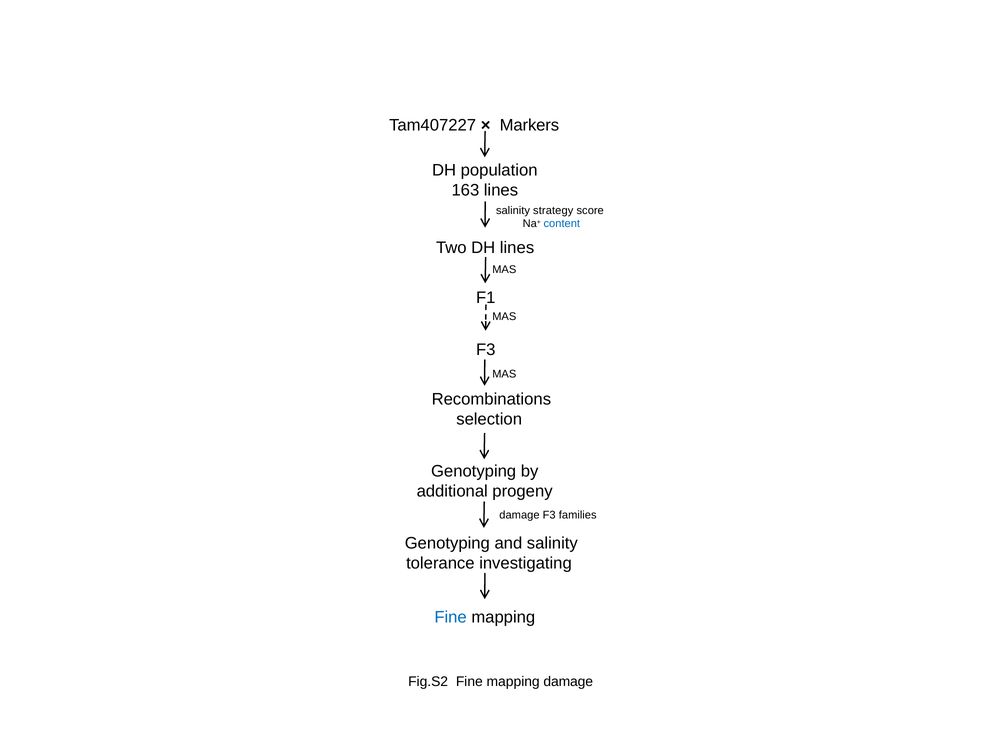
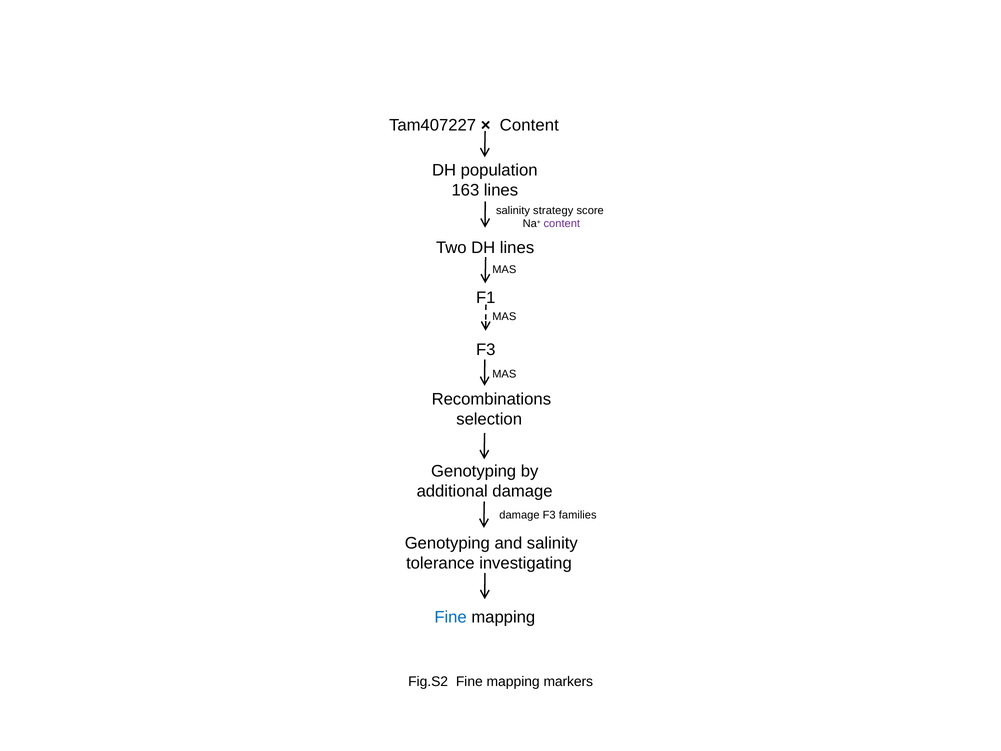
Markers at (529, 125): Markers -> Content
content at (562, 224) colour: blue -> purple
additional progeny: progeny -> damage
mapping damage: damage -> markers
